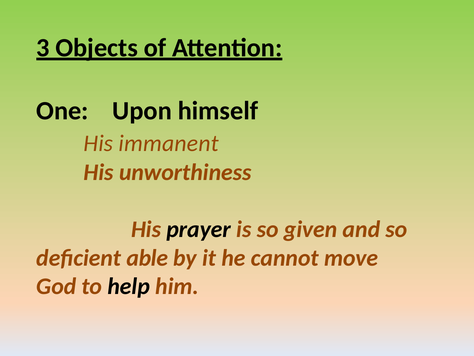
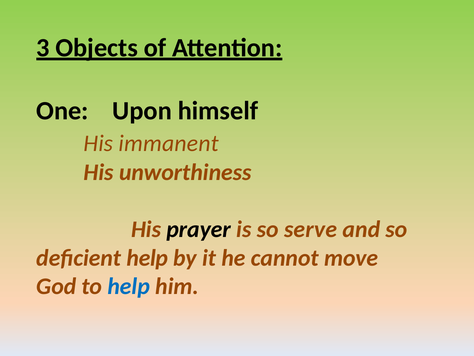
given: given -> serve
deficient able: able -> help
help at (129, 286) colour: black -> blue
